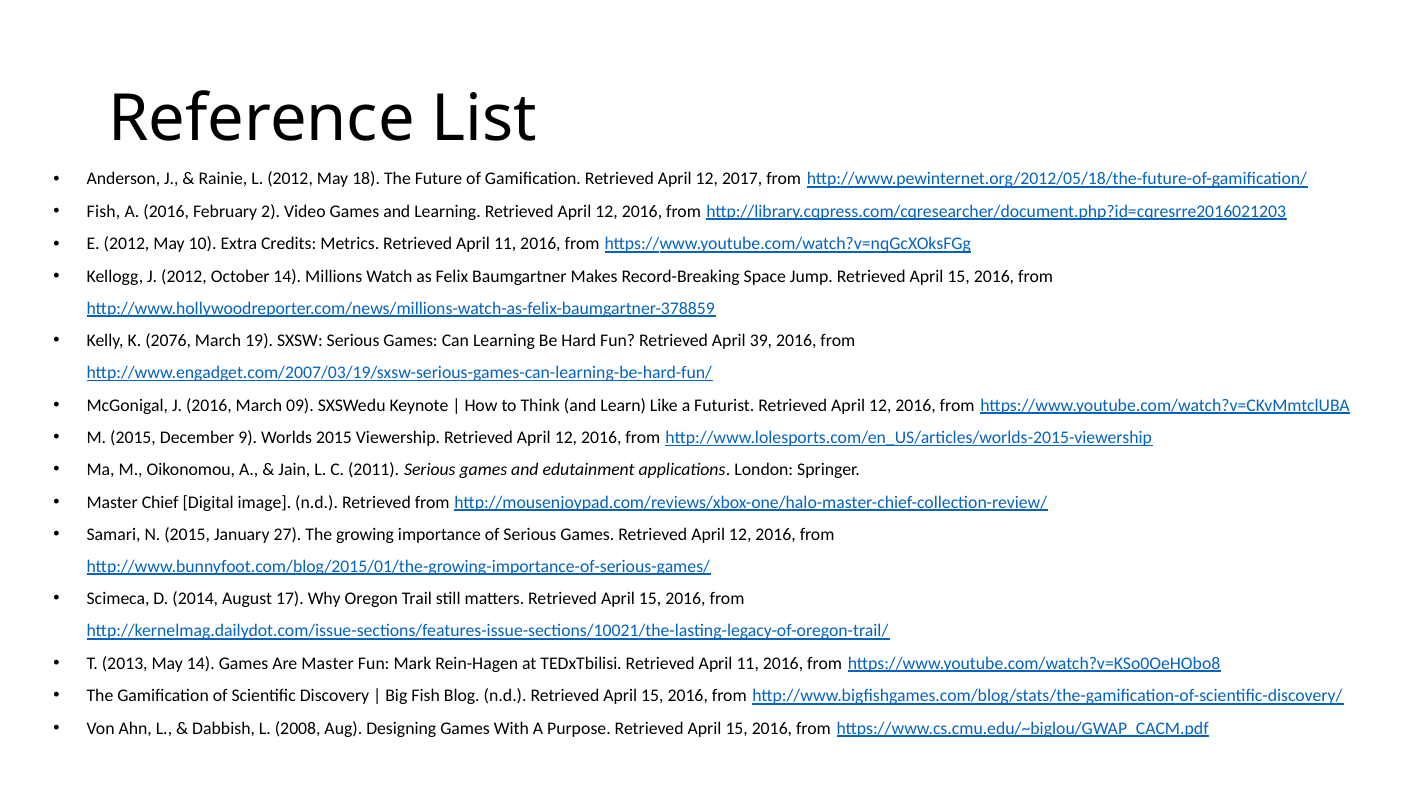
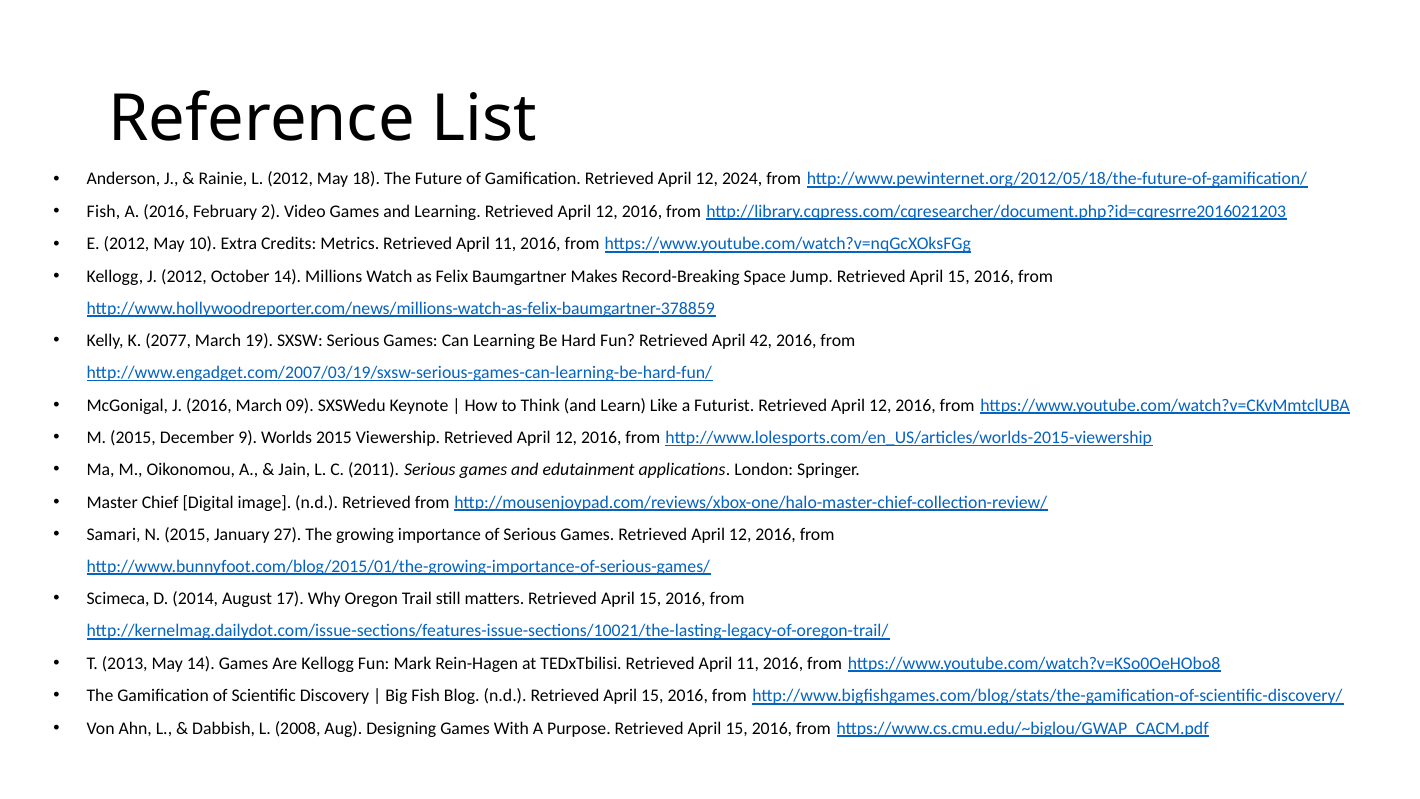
2017: 2017 -> 2024
2076: 2076 -> 2077
39: 39 -> 42
Are Master: Master -> Kellogg
